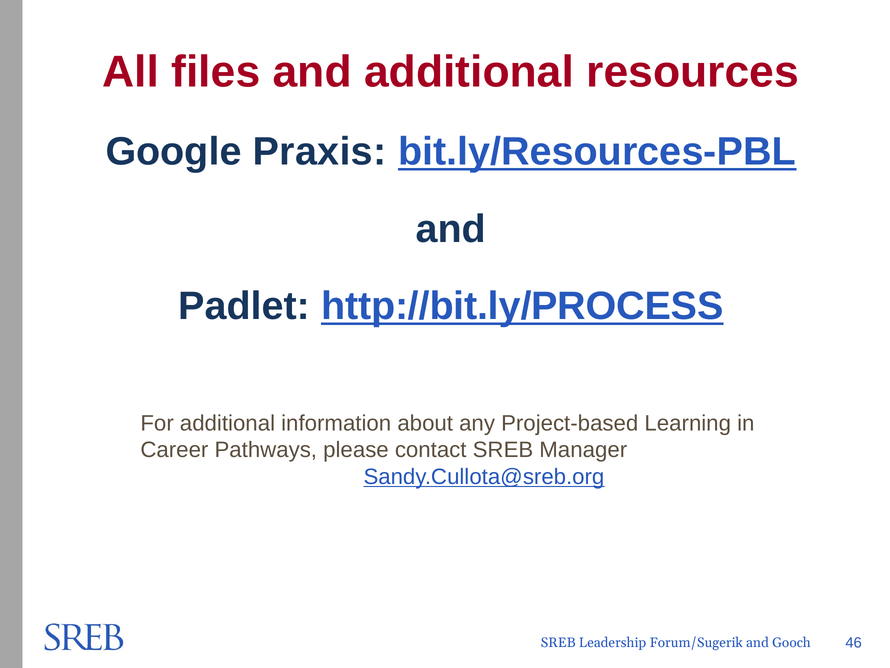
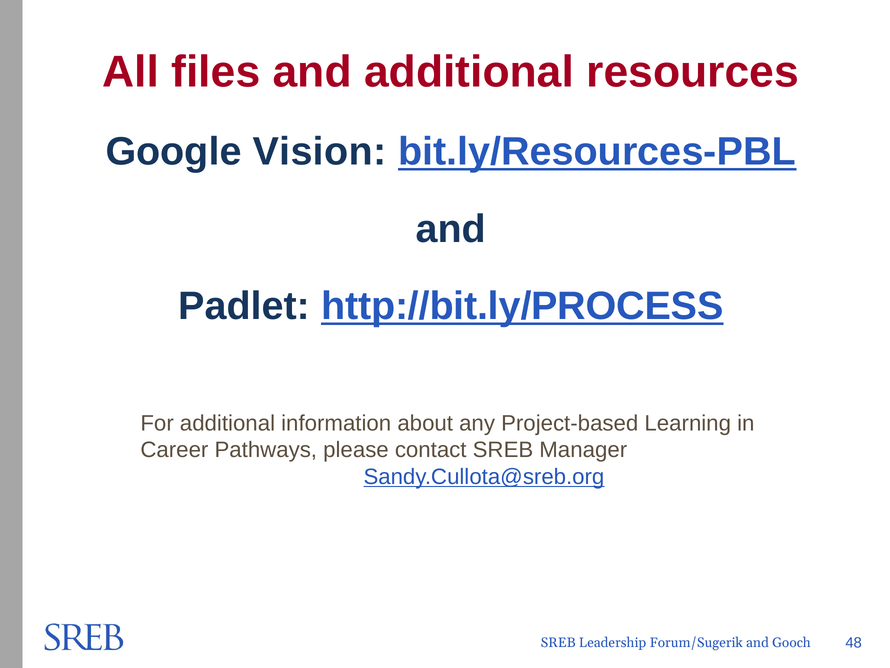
Praxis: Praxis -> Vision
46: 46 -> 48
